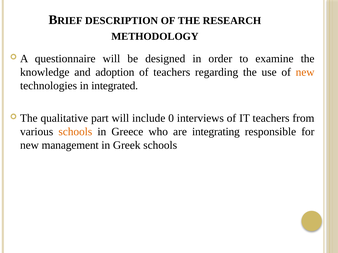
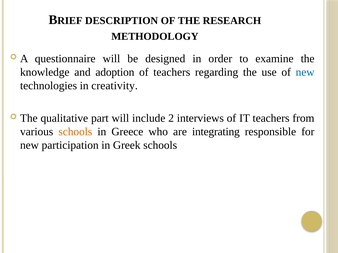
new at (305, 72) colour: orange -> blue
integrated: integrated -> creativity
0: 0 -> 2
management: management -> participation
